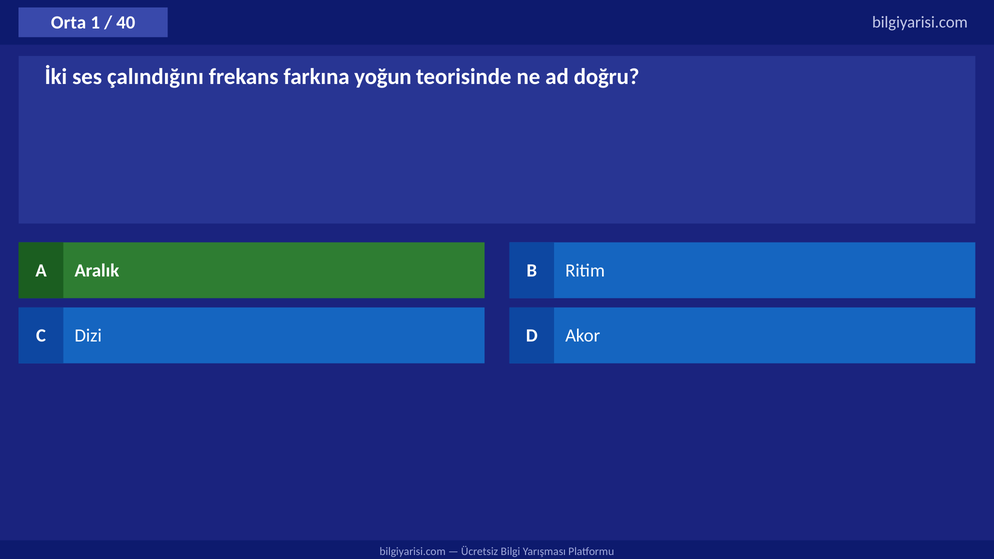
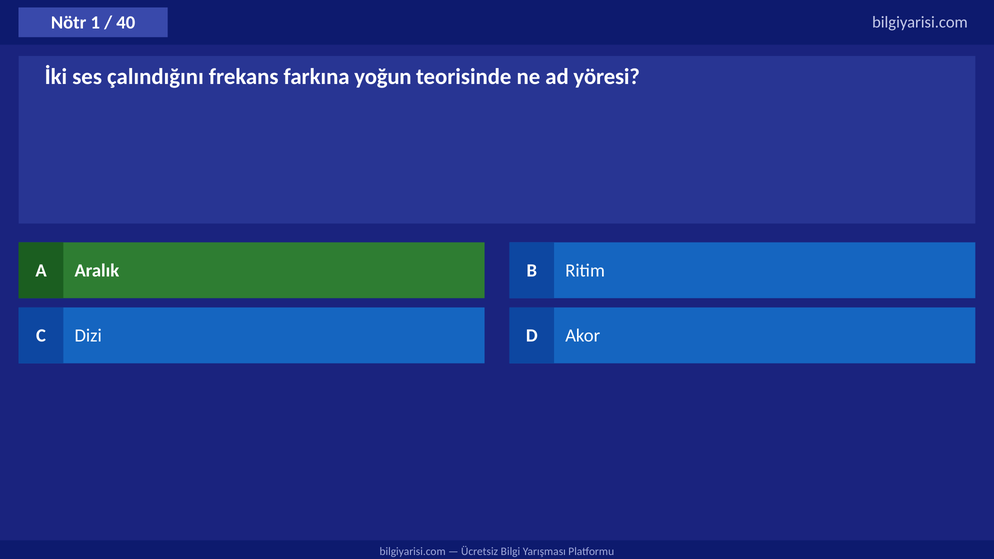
Orta: Orta -> Nötr
doğru: doğru -> yöresi
